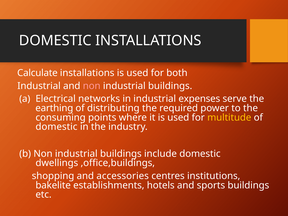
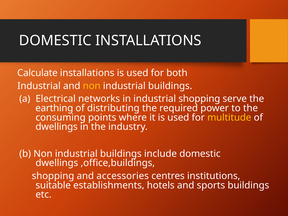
non at (92, 86) colour: pink -> yellow
industrial expenses: expenses -> shopping
domestic at (56, 127): domestic -> dwellings
bakelite: bakelite -> suitable
